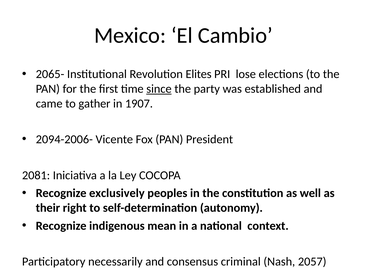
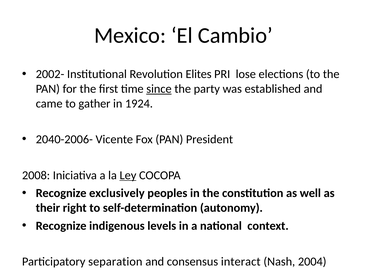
2065-: 2065- -> 2002-
1907: 1907 -> 1924
2094-2006-: 2094-2006- -> 2040-2006-
2081: 2081 -> 2008
Ley underline: none -> present
mean: mean -> levels
necessarily: necessarily -> separation
criminal: criminal -> interact
2057: 2057 -> 2004
